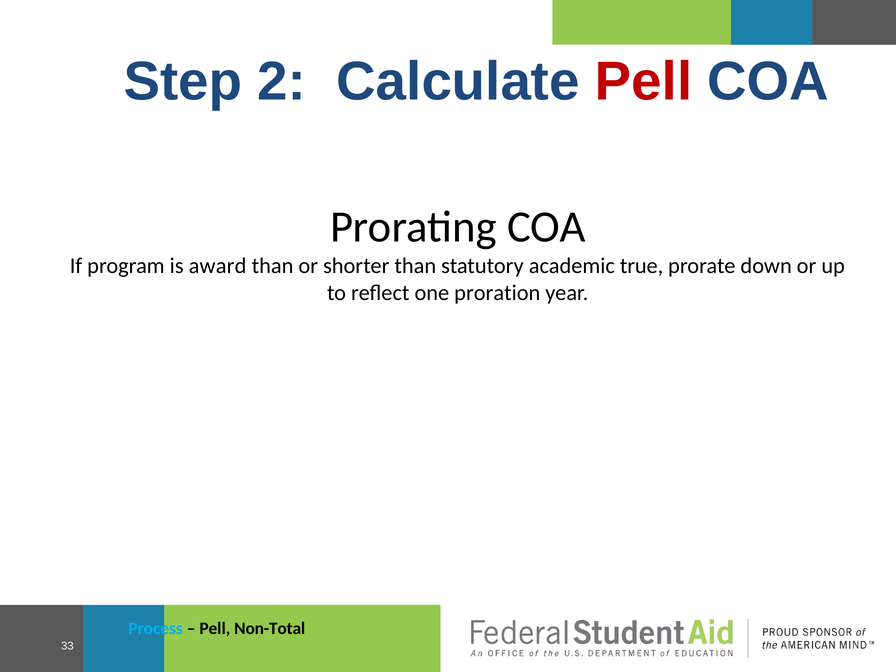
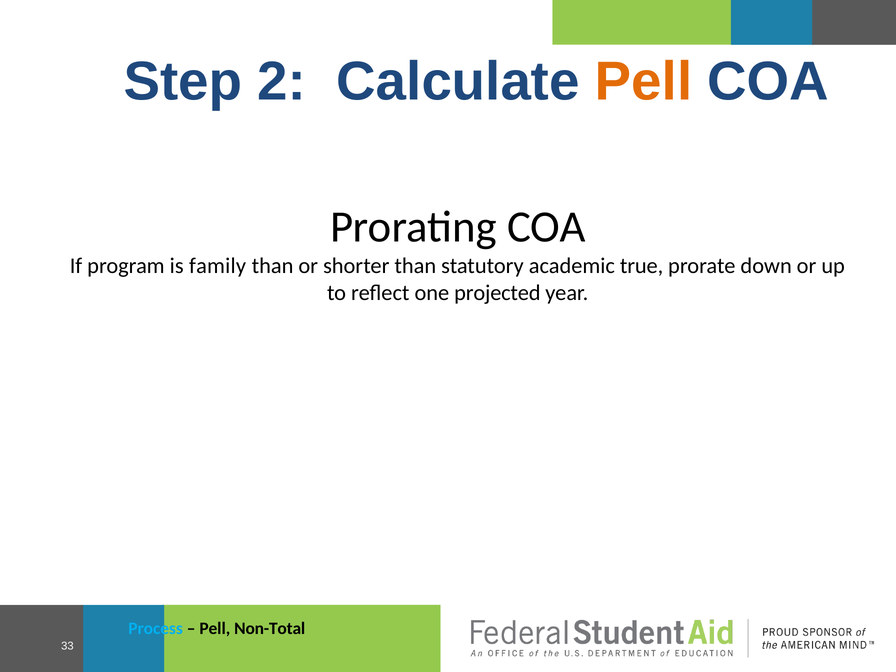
Pell at (644, 82) colour: red -> orange
award: award -> family
proration: proration -> projected
